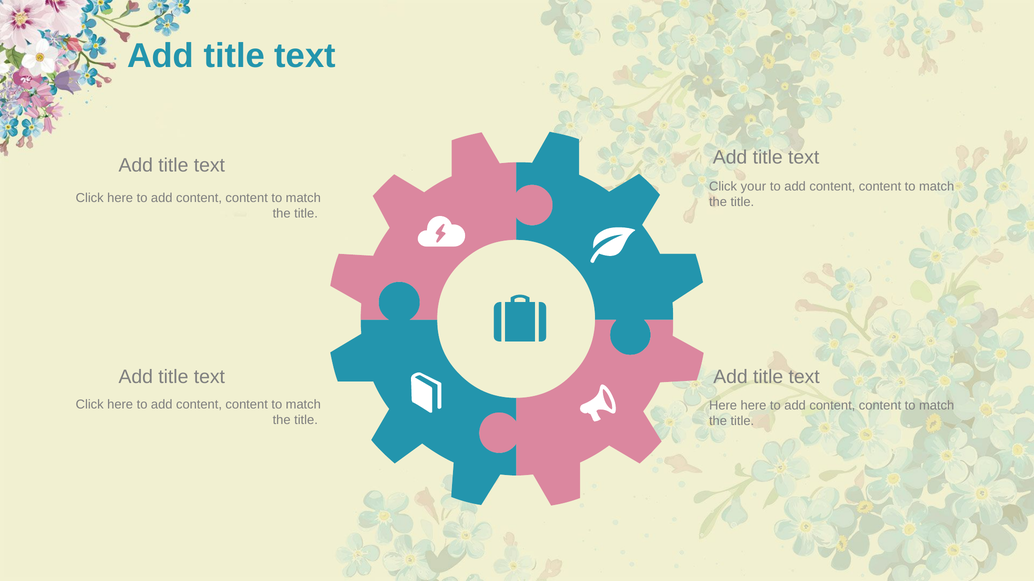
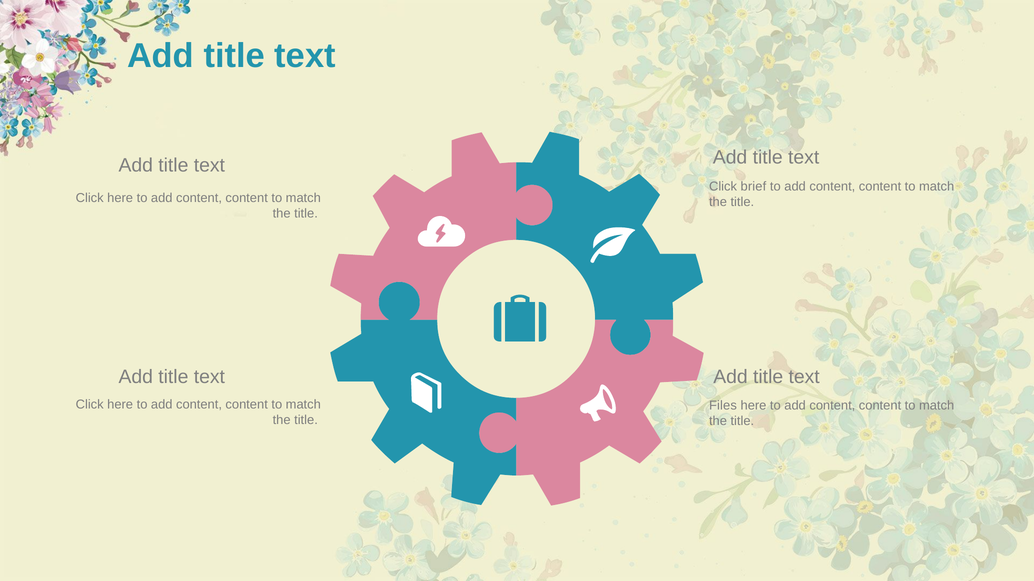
your: your -> brief
Here at (723, 406): Here -> Files
